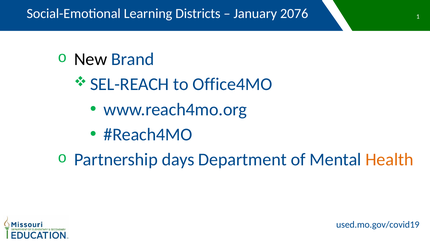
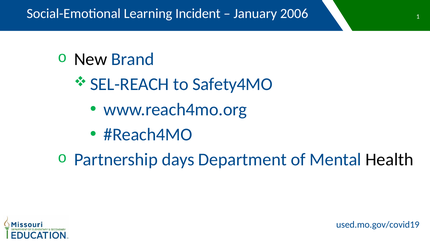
Districts: Districts -> Incident
2076: 2076 -> 2006
Office4MO: Office4MO -> Safety4MO
Health colour: orange -> black
